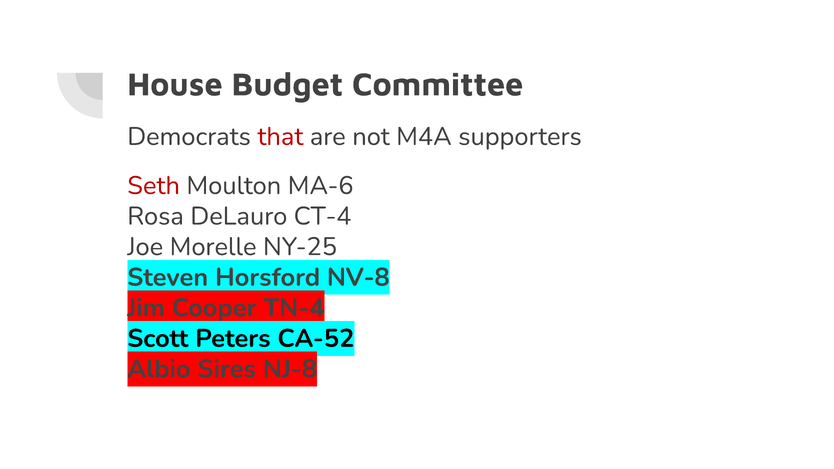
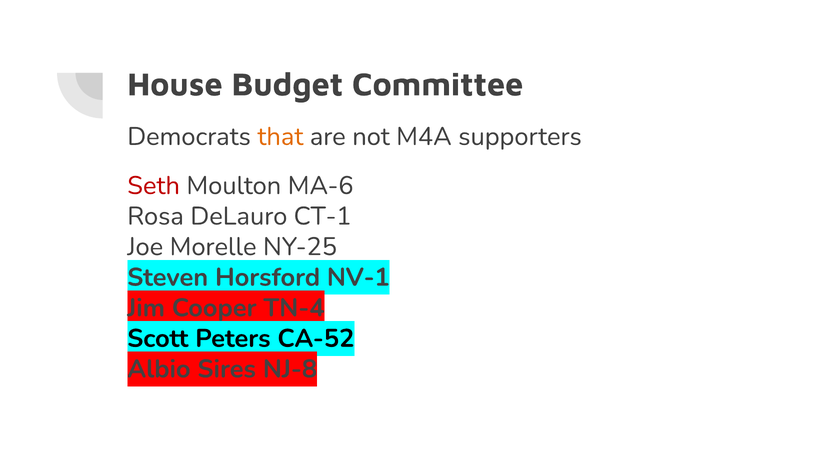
that colour: red -> orange
CT-4: CT-4 -> CT-1
NV-8: NV-8 -> NV-1
